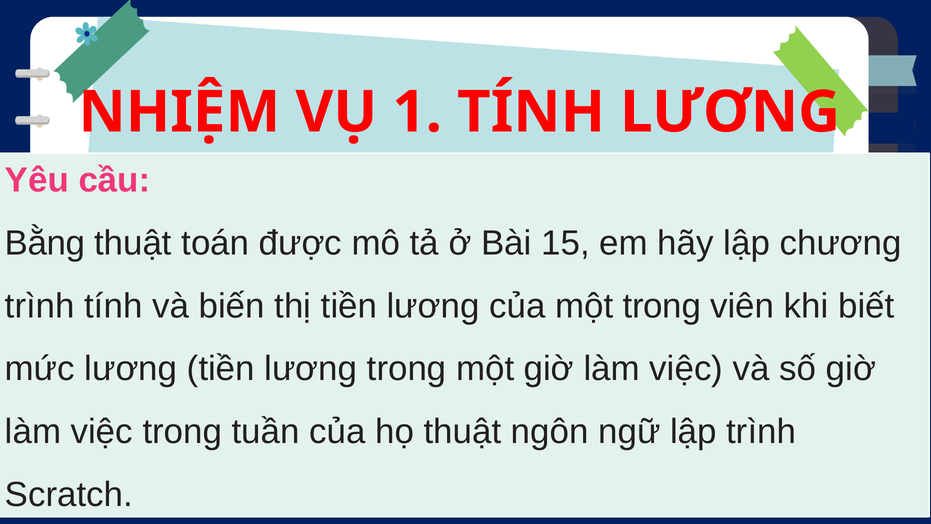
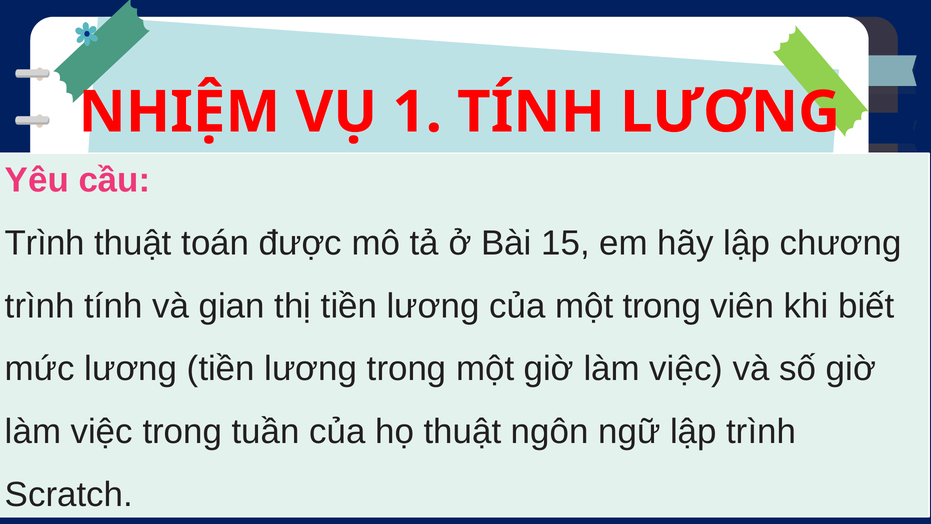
Bằng at (45, 243): Bằng -> Trình
biến: biến -> gian
